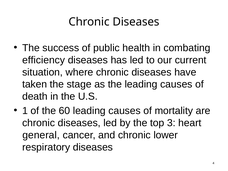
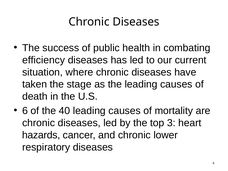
1: 1 -> 6
60: 60 -> 40
general: general -> hazards
